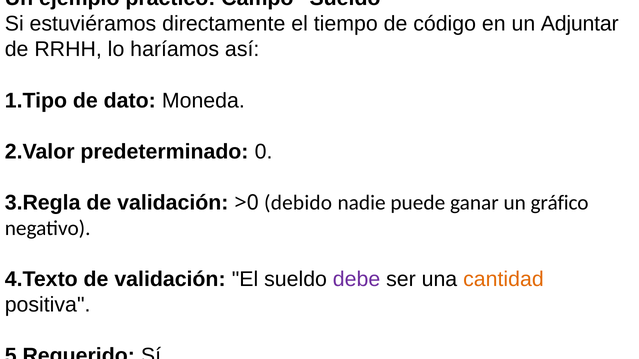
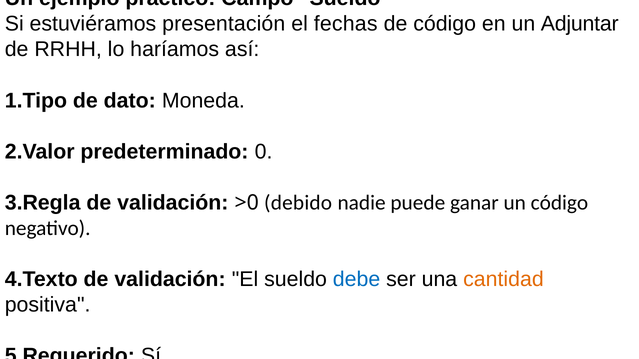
directamente: directamente -> presentación
tiempo: tiempo -> fechas
un gráfico: gráfico -> código
debe colour: purple -> blue
